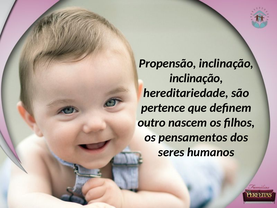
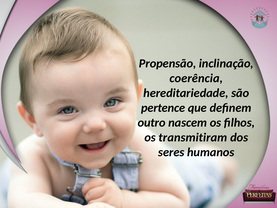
inclinação at (196, 78): inclinação -> coerência
pensamentos: pensamentos -> transmitiram
